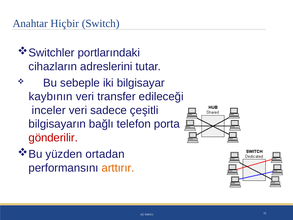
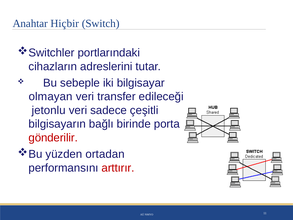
kaybının: kaybının -> olmayan
inceler: inceler -> jetonlu
telefon: telefon -> birinde
arttırır colour: orange -> red
